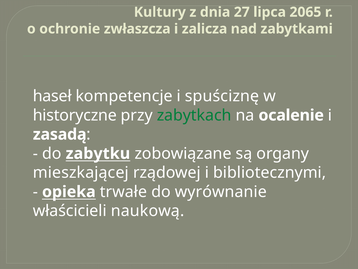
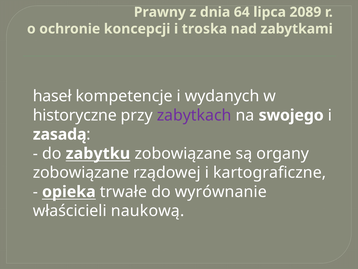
Kultury: Kultury -> Prawny
27: 27 -> 64
2065: 2065 -> 2089
zwłaszcza: zwłaszcza -> koncepcji
zalicza: zalicza -> troska
spuściznę: spuściznę -> wydanych
zabytkach colour: green -> purple
ocalenie: ocalenie -> swojego
mieszkającej at (81, 172): mieszkającej -> zobowiązane
bibliotecznymi: bibliotecznymi -> kartograficzne
